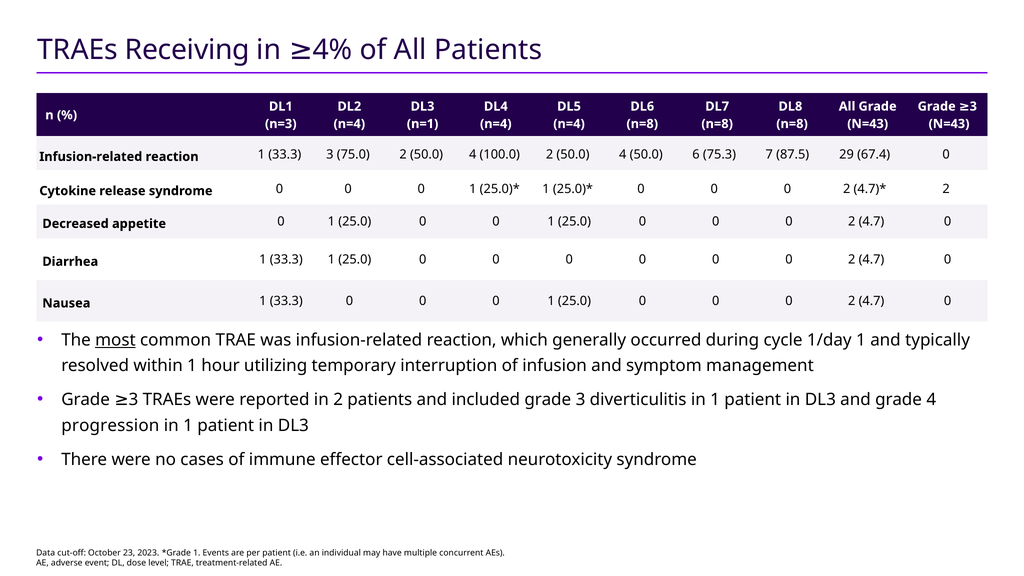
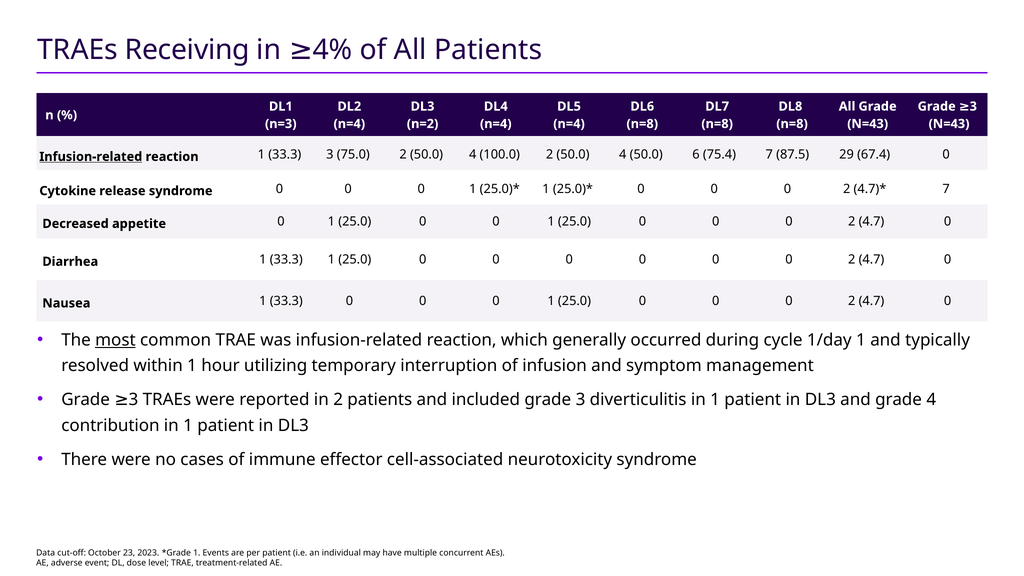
n=1: n=1 -> n=2
Infusion-related at (91, 157) underline: none -> present
75.3: 75.3 -> 75.4
2 at (946, 189): 2 -> 7
progression: progression -> contribution
